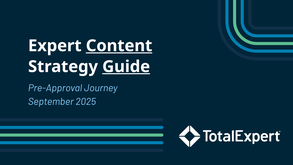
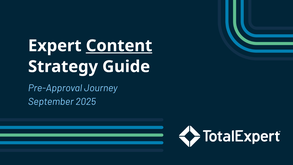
Guide underline: present -> none
